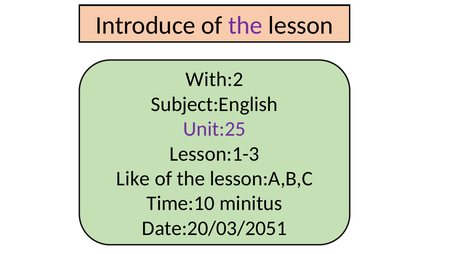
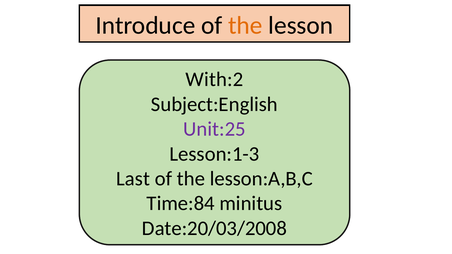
the at (245, 25) colour: purple -> orange
Like: Like -> Last
Time:10: Time:10 -> Time:84
Date:20/03/2051: Date:20/03/2051 -> Date:20/03/2008
